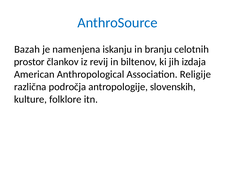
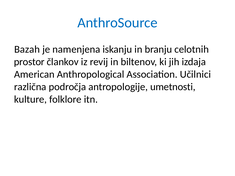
Religije: Religije -> Učilnici
slovenskih: slovenskih -> umetnosti
